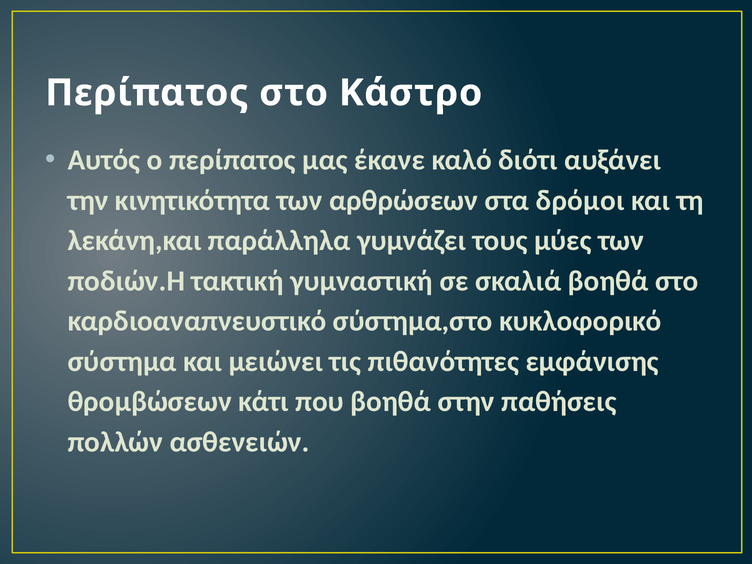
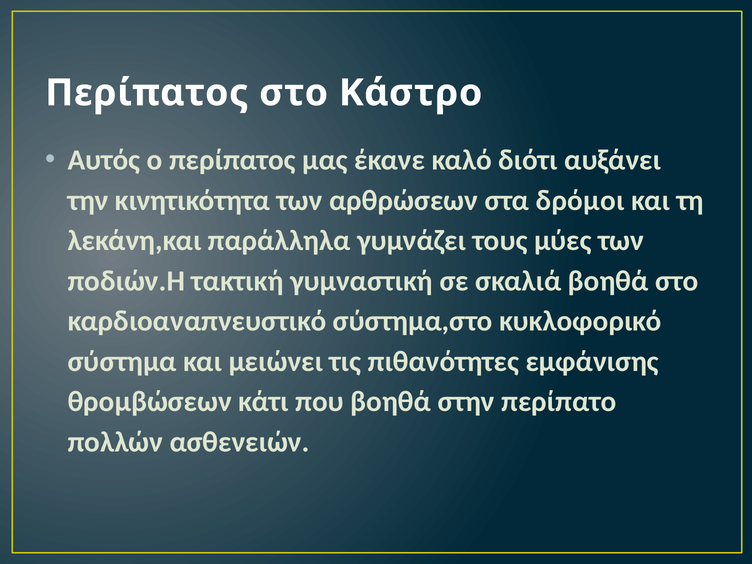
παθήσεις: παθήσεις -> περίπατο
